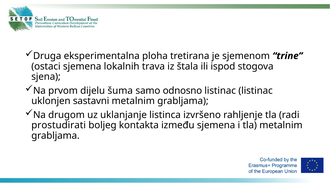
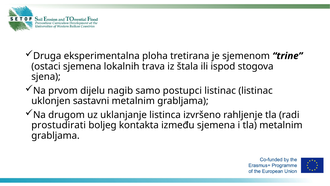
šuma: šuma -> nagib
odnosno: odnosno -> postupci
